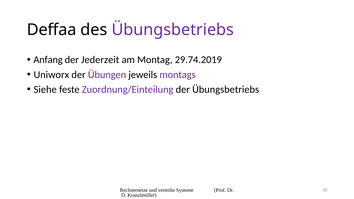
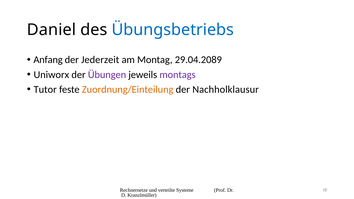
Deffaa: Deffaa -> Daniel
Übungsbetriebs at (173, 30) colour: purple -> blue
29.74.2019: 29.74.2019 -> 29.04.2089
Siehe: Siehe -> Tutor
Zuordnung/Einteilung colour: purple -> orange
der Übungsbetriebs: Übungsbetriebs -> Nachholklausur
